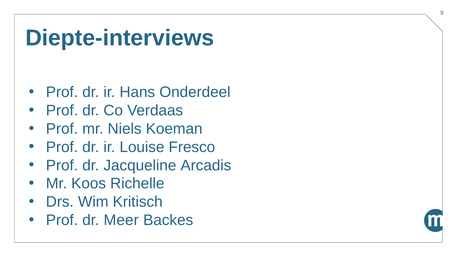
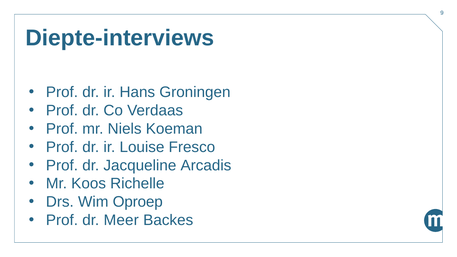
Onderdeel: Onderdeel -> Groningen
Kritisch: Kritisch -> Oproep
